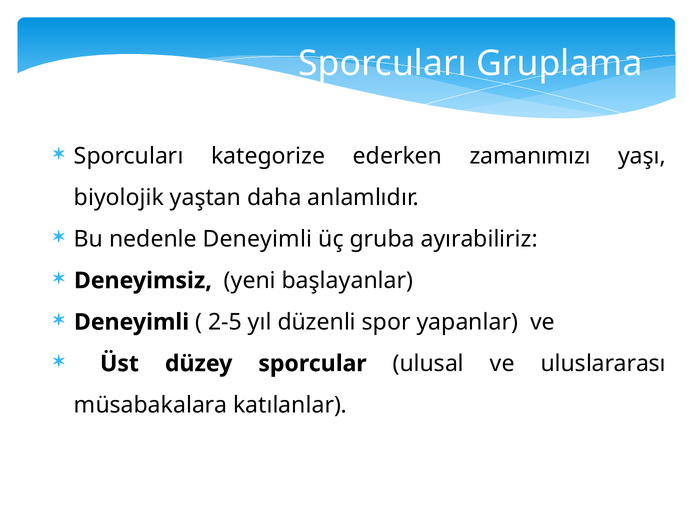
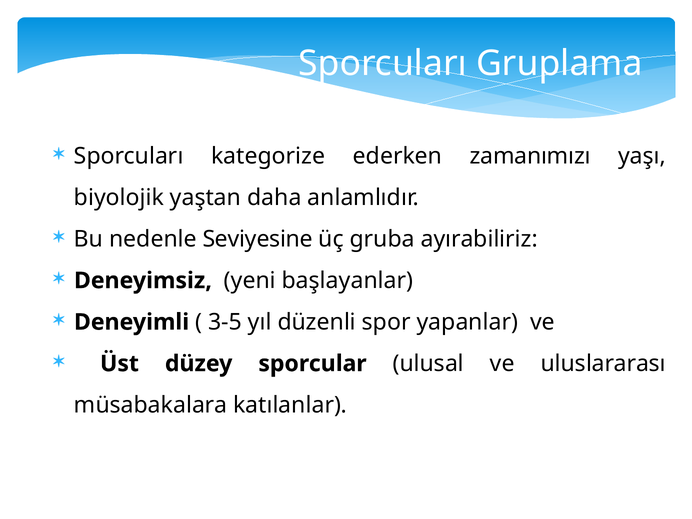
nedenle Deneyimli: Deneyimli -> Seviyesine
2-5: 2-5 -> 3-5
